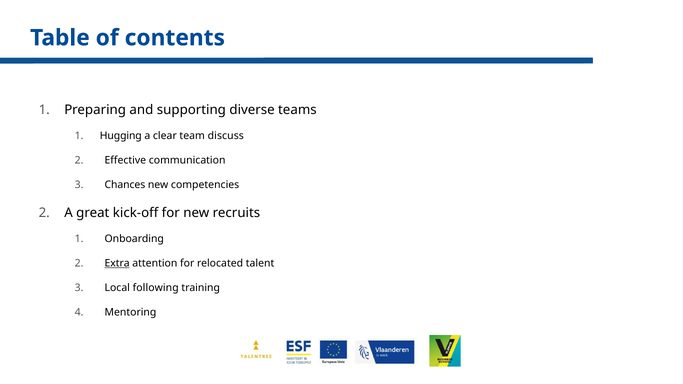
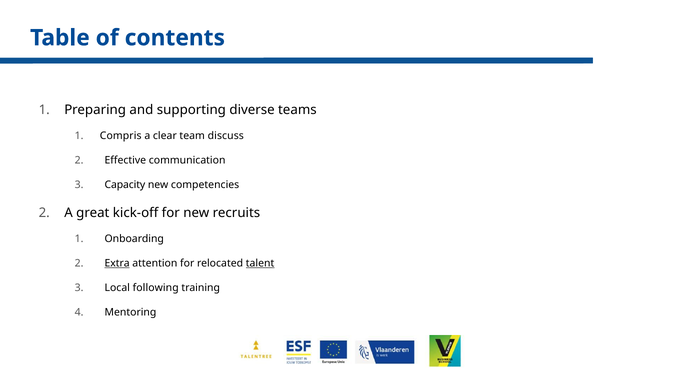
Hugging: Hugging -> Compris
Chances: Chances -> Capacity
talent underline: none -> present
